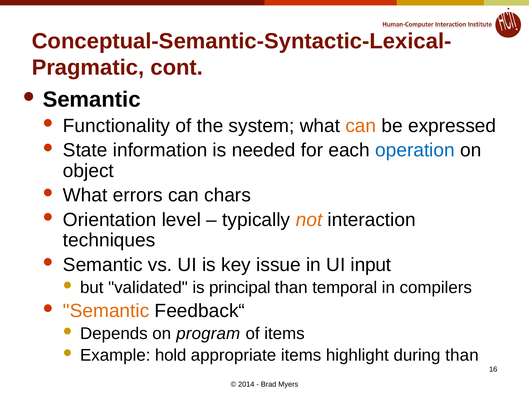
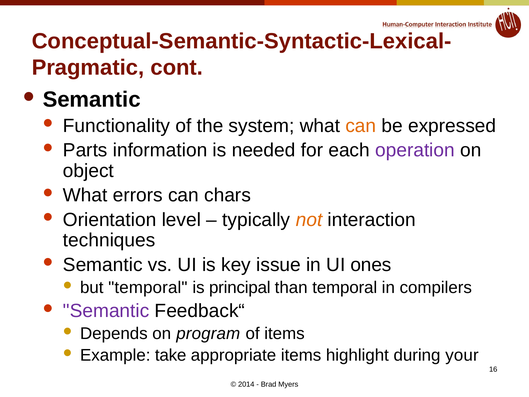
State: State -> Parts
operation colour: blue -> purple
input: input -> ones
but validated: validated -> temporal
Semantic at (106, 311) colour: orange -> purple
hold: hold -> take
during than: than -> your
